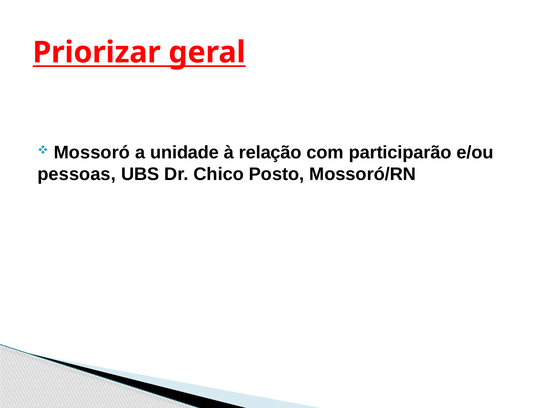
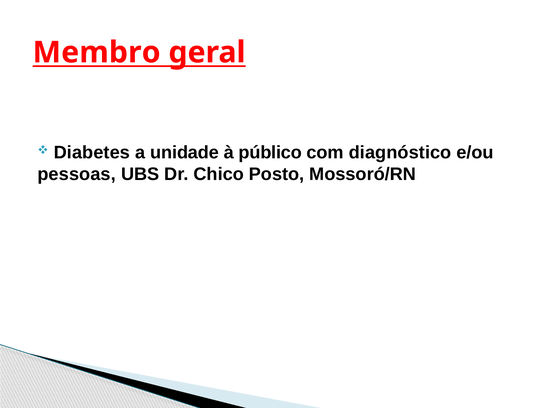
Priorizar: Priorizar -> Membro
Mossoró: Mossoró -> Diabetes
relação: relação -> público
participarão: participarão -> diagnóstico
